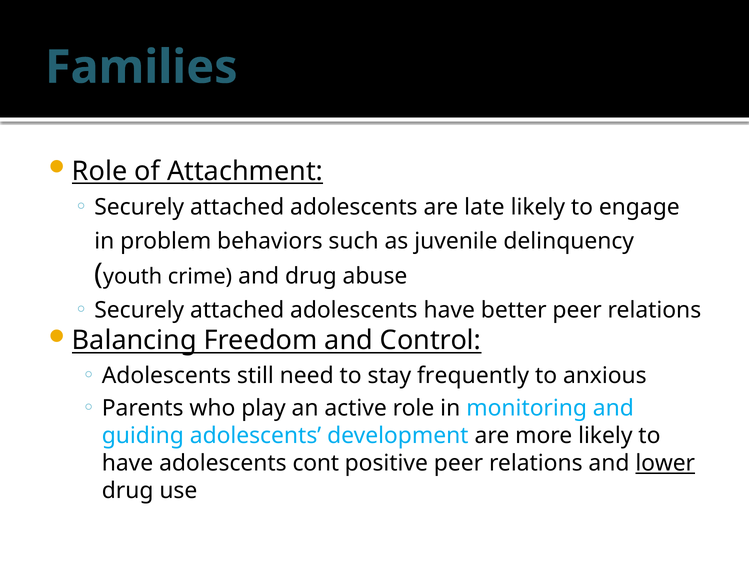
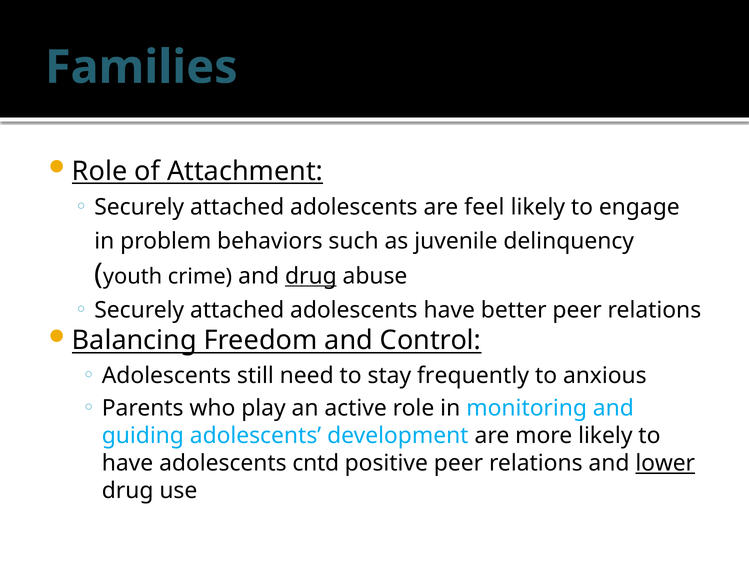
late: late -> feel
drug at (311, 276) underline: none -> present
cont: cont -> cntd
